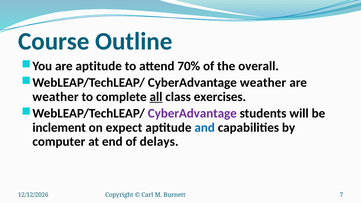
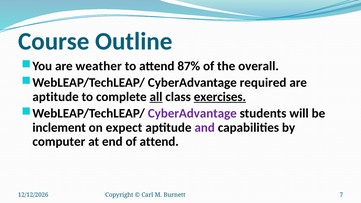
are aptitude: aptitude -> weather
70%: 70% -> 87%
CyberAdvantage weather: weather -> required
weather at (56, 97): weather -> aptitude
exercises underline: none -> present
and colour: blue -> purple
of delays: delays -> attend
